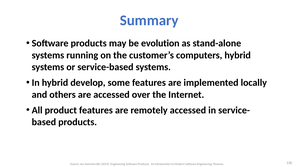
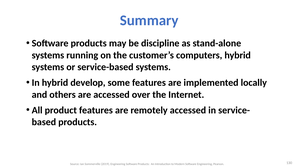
evolution: evolution -> discipline
